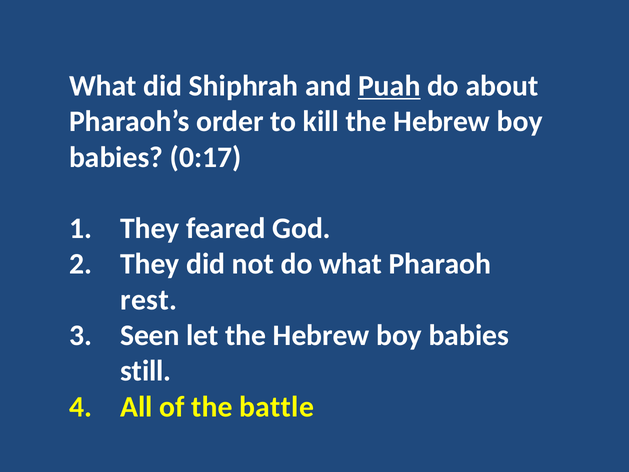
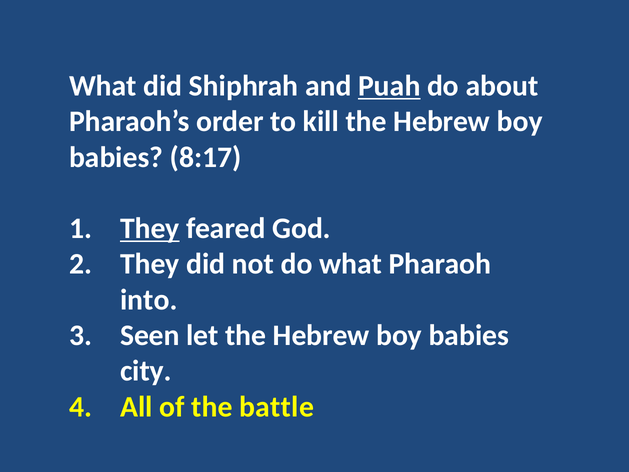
0:17: 0:17 -> 8:17
They at (150, 228) underline: none -> present
rest: rest -> into
still: still -> city
